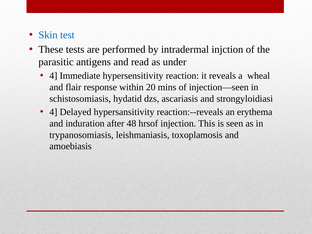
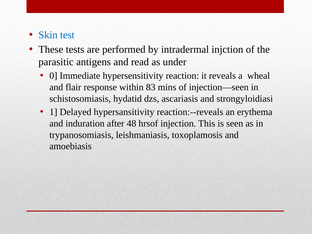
4 at (53, 76): 4 -> 0
20: 20 -> 83
4 at (53, 112): 4 -> 1
